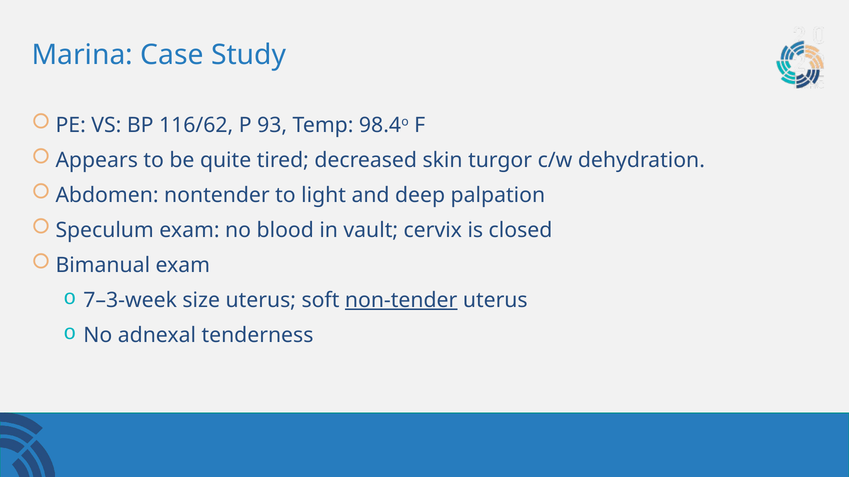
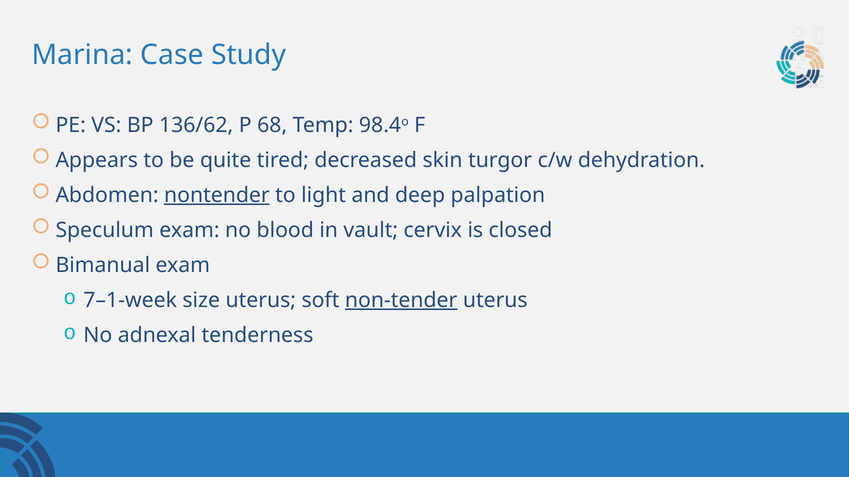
116/62: 116/62 -> 136/62
93: 93 -> 68
nontender underline: none -> present
7–3-week: 7–3-week -> 7–1-week
